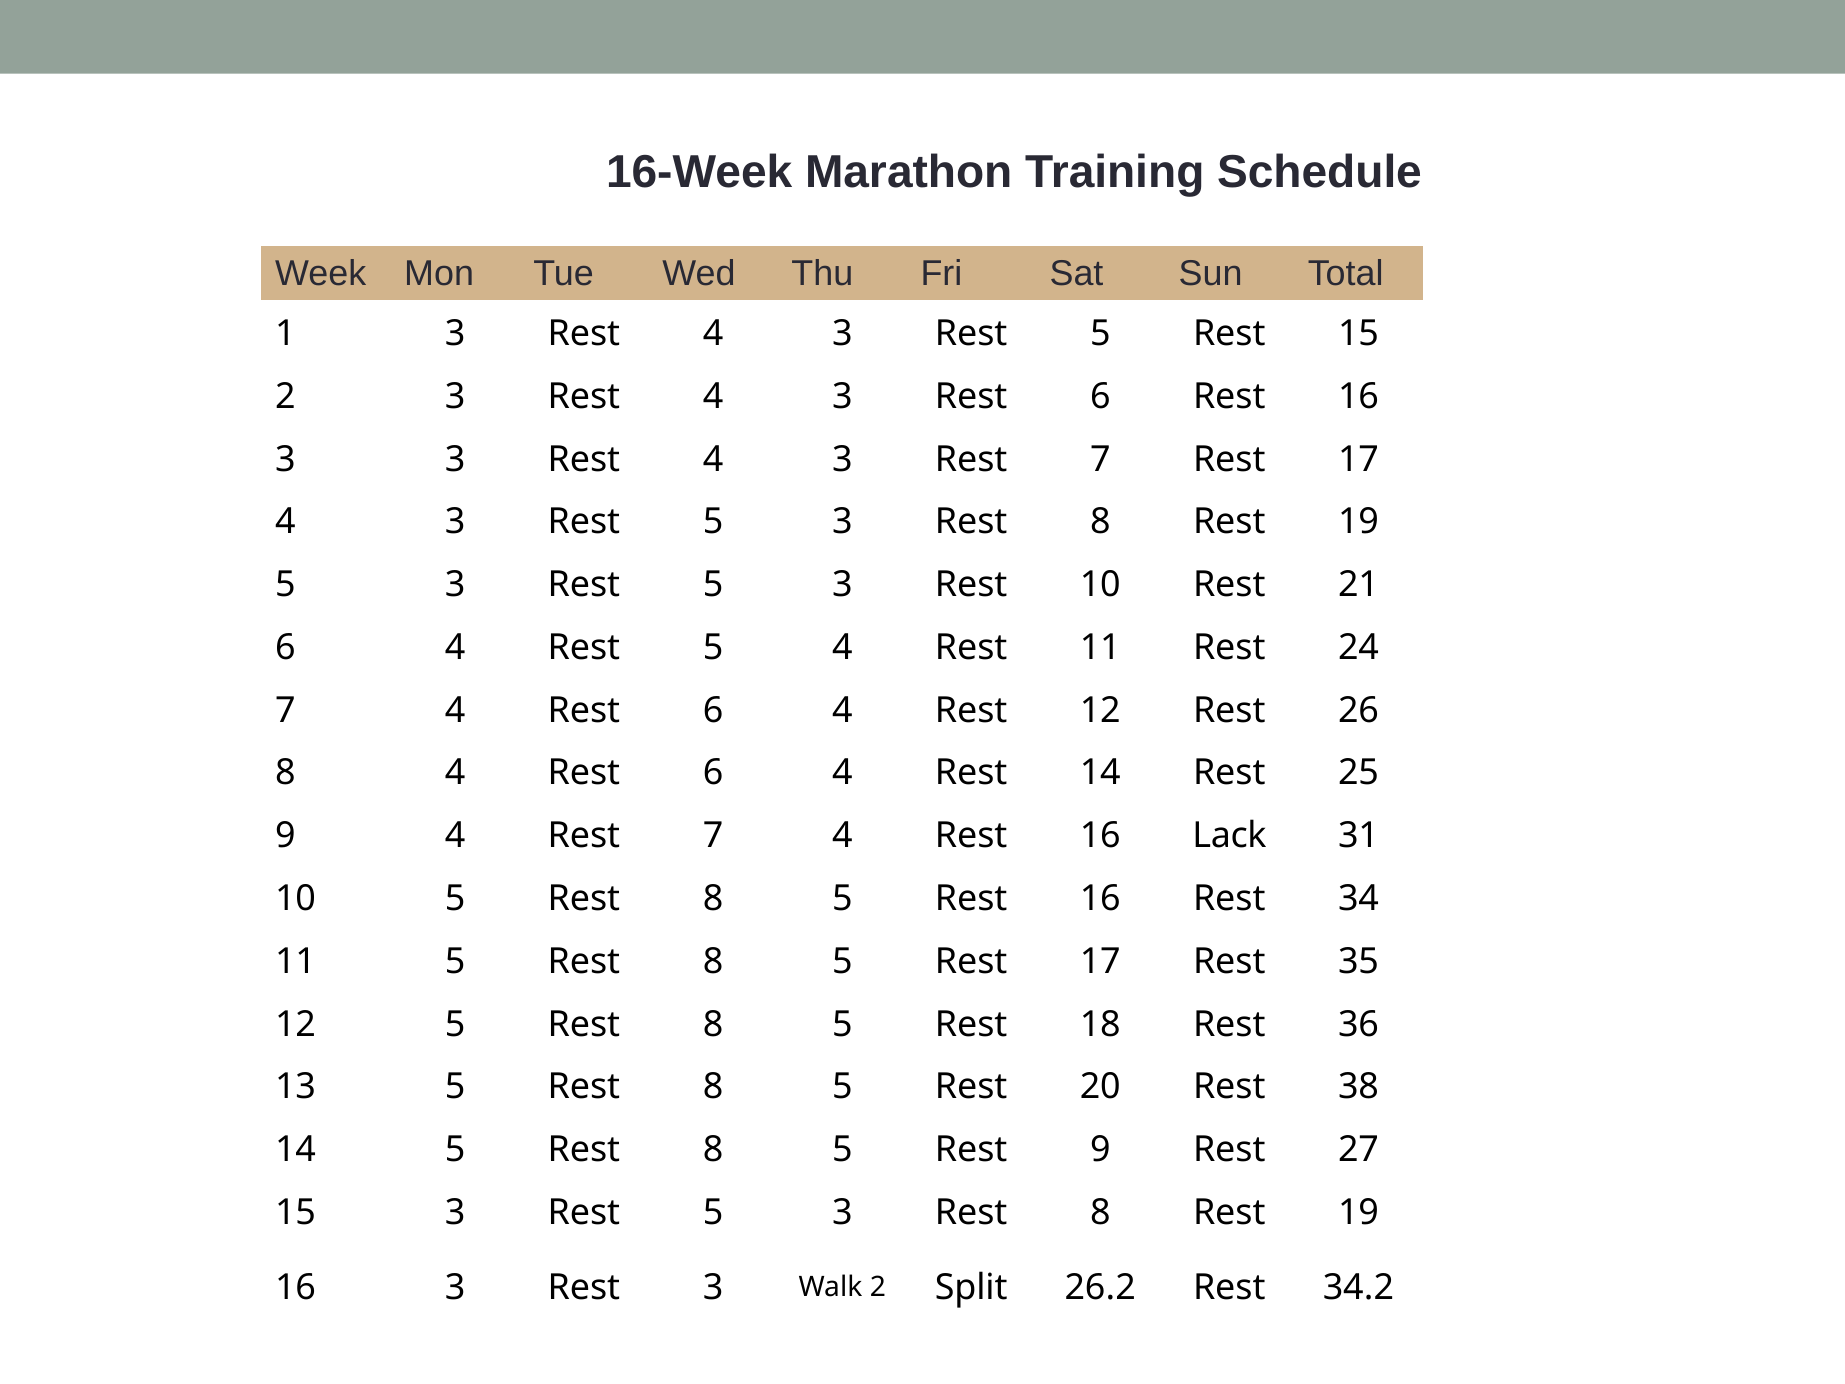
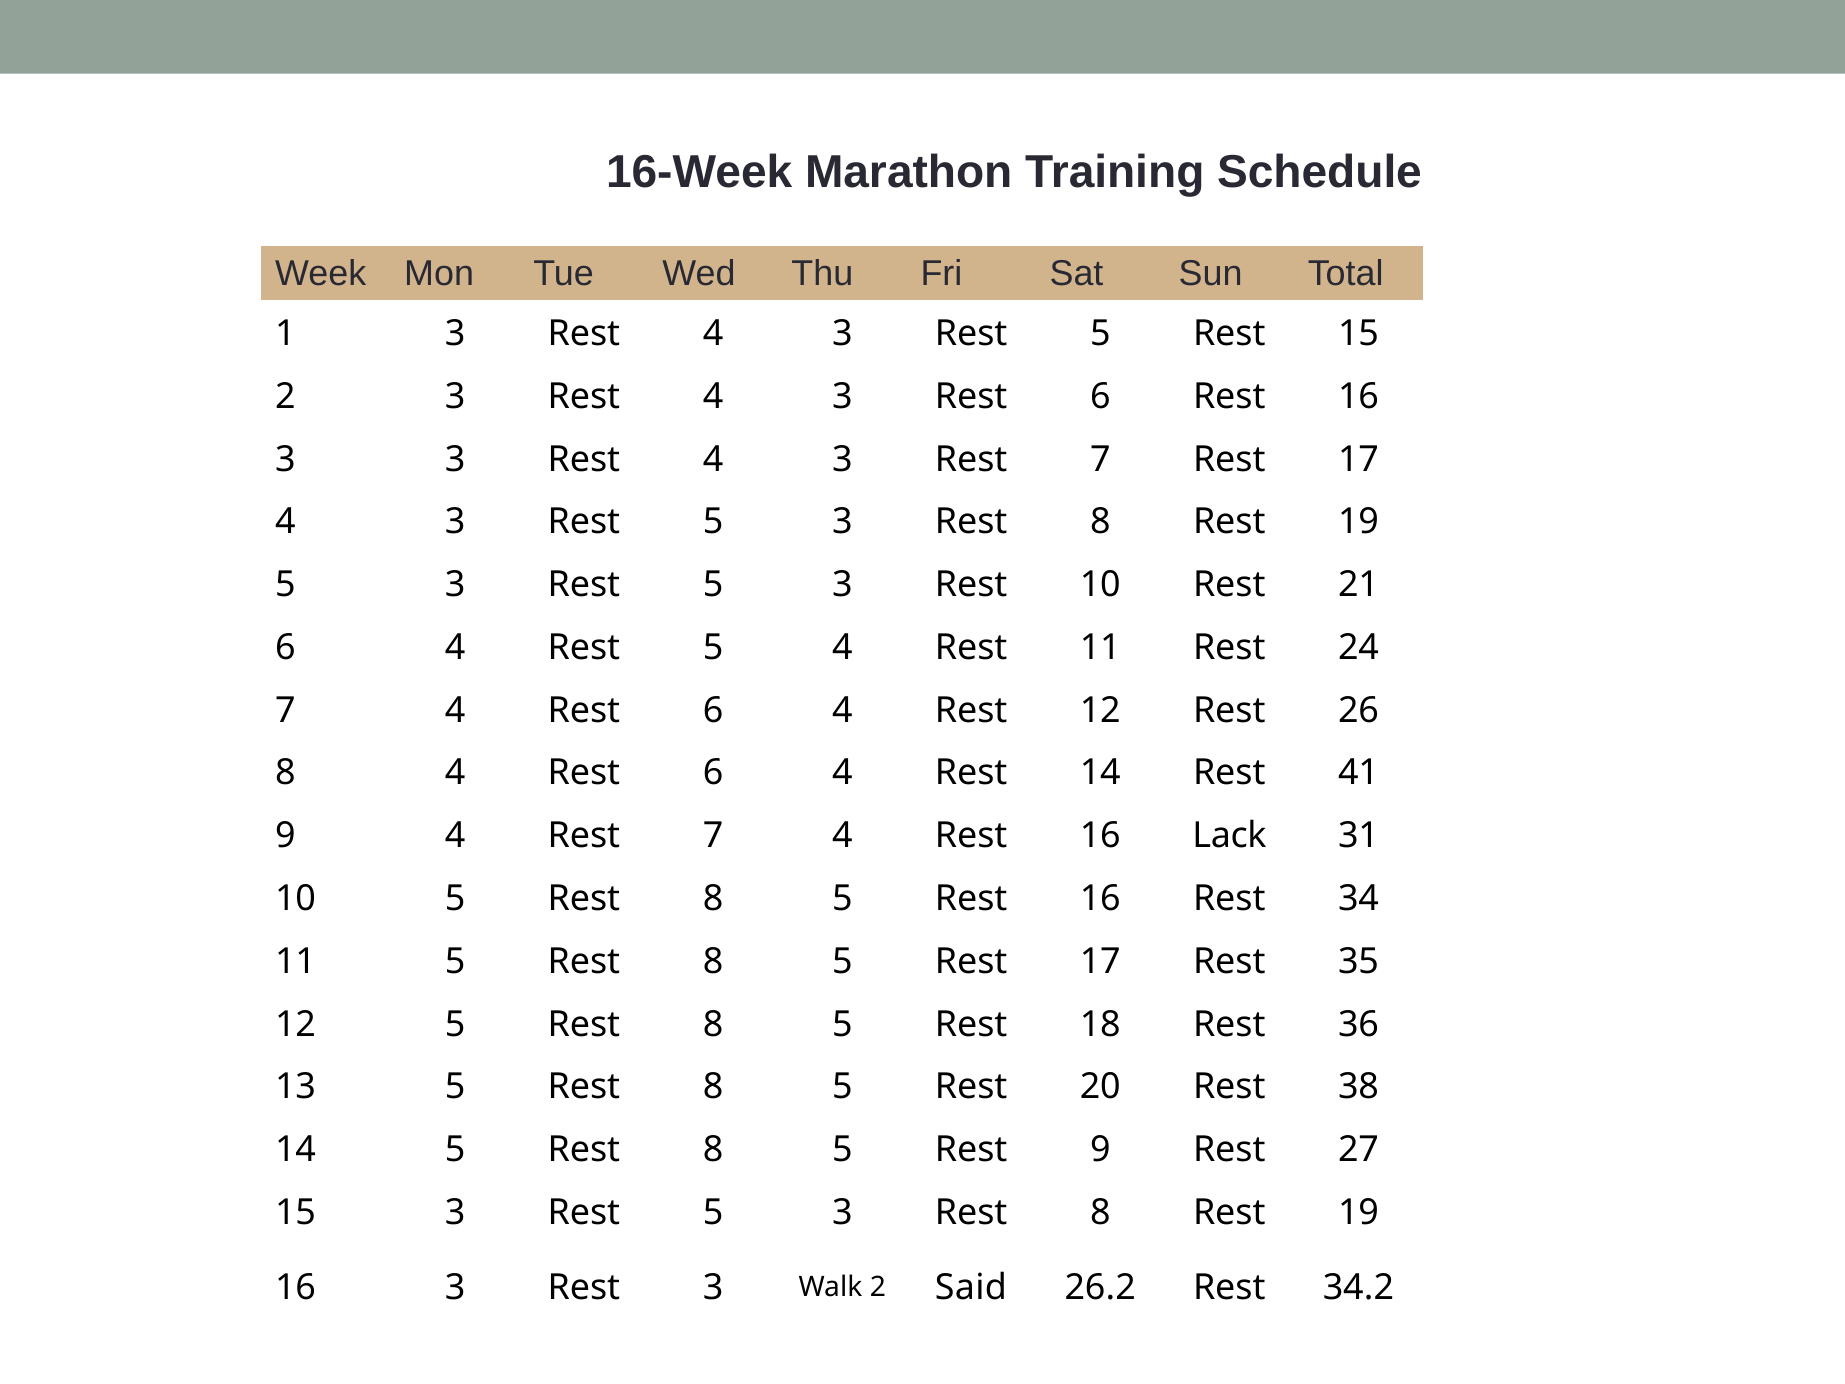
25: 25 -> 41
Split: Split -> Said
